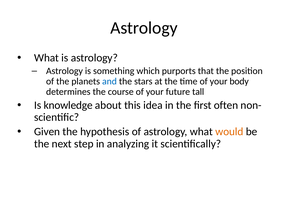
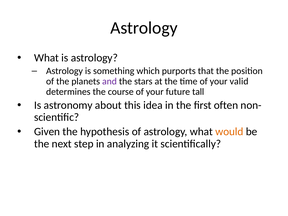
and colour: blue -> purple
body: body -> valid
knowledge: knowledge -> astronomy
